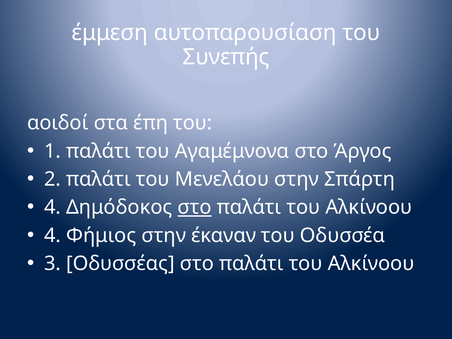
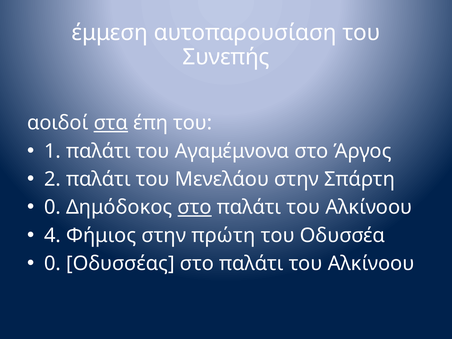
στα underline: none -> present
4 at (53, 207): 4 -> 0
έκαναν: έκαναν -> πρώτη
3 at (53, 264): 3 -> 0
